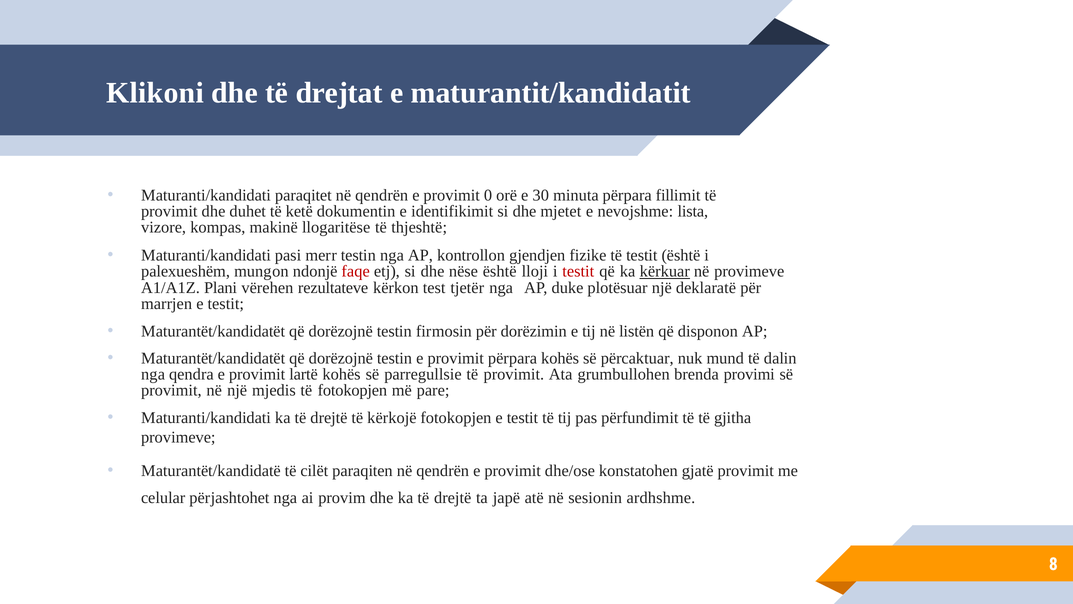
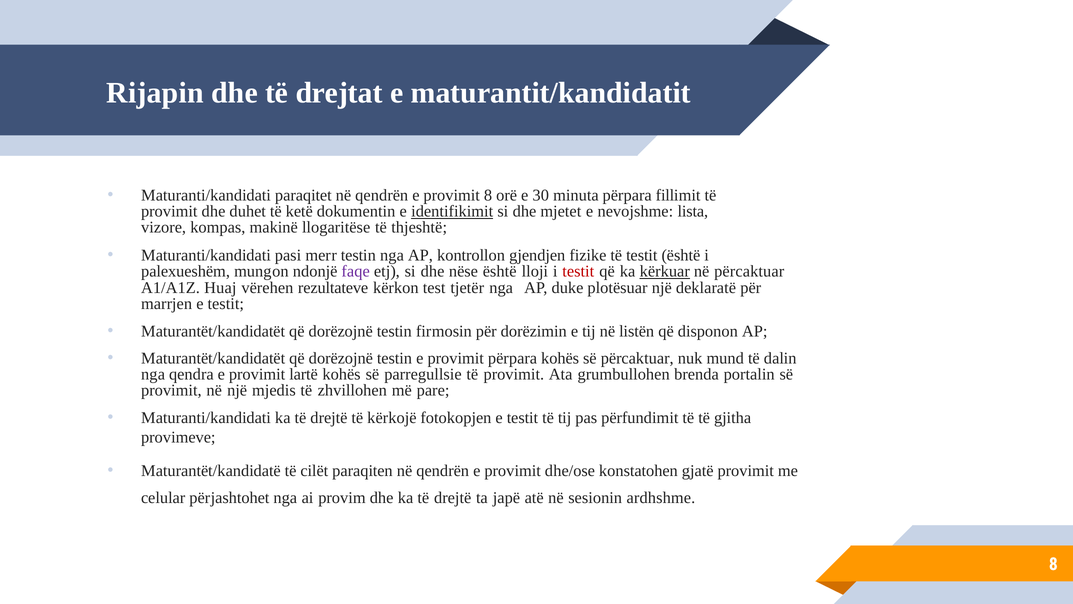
Klikoni: Klikoni -> Rijapin
provimit 0: 0 -> 8
identifikimit underline: none -> present
faqe colour: red -> purple
në provimeve: provimeve -> përcaktuar
Plani: Plani -> Huaj
provimi: provimi -> portalin
të fotokopjen: fotokopjen -> zhvillohen
